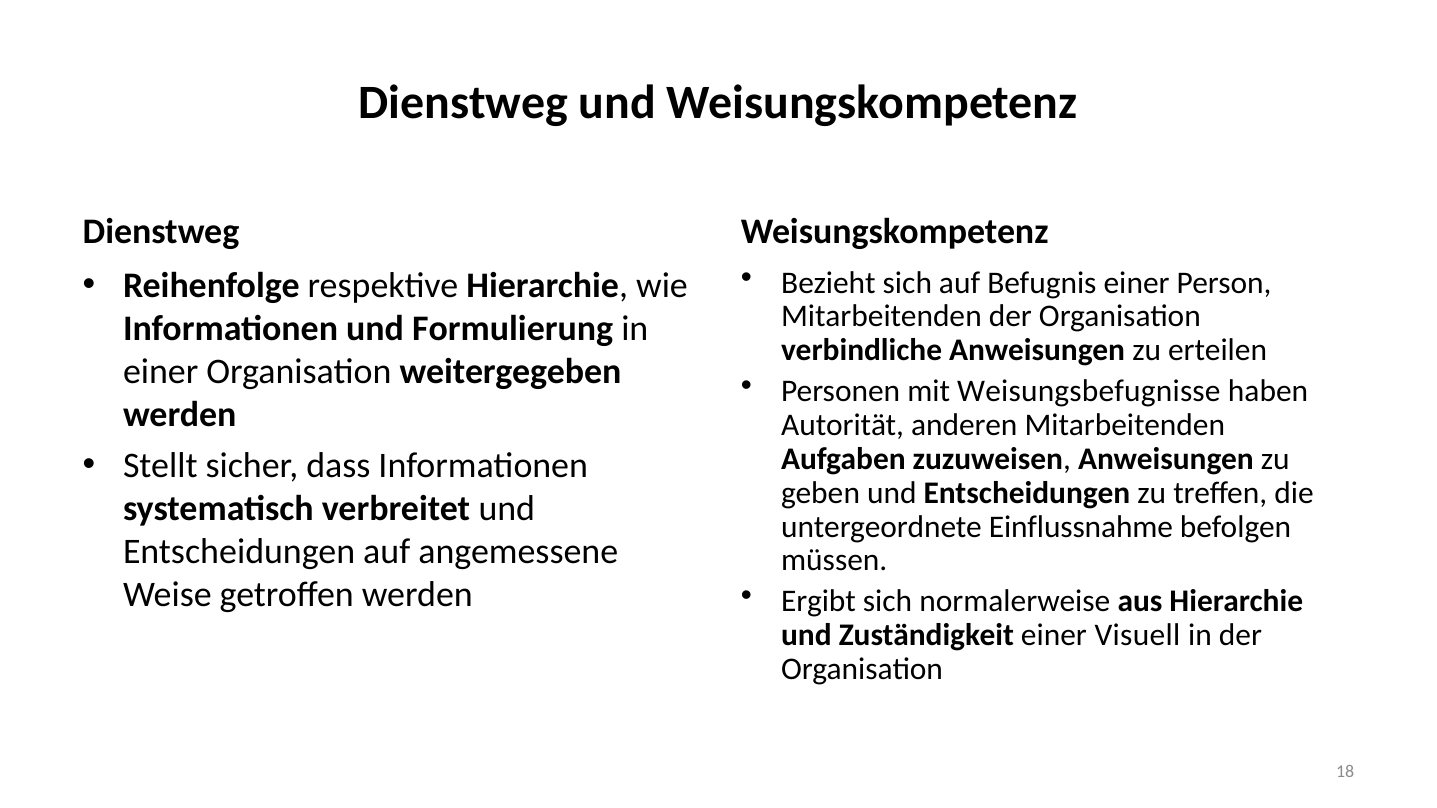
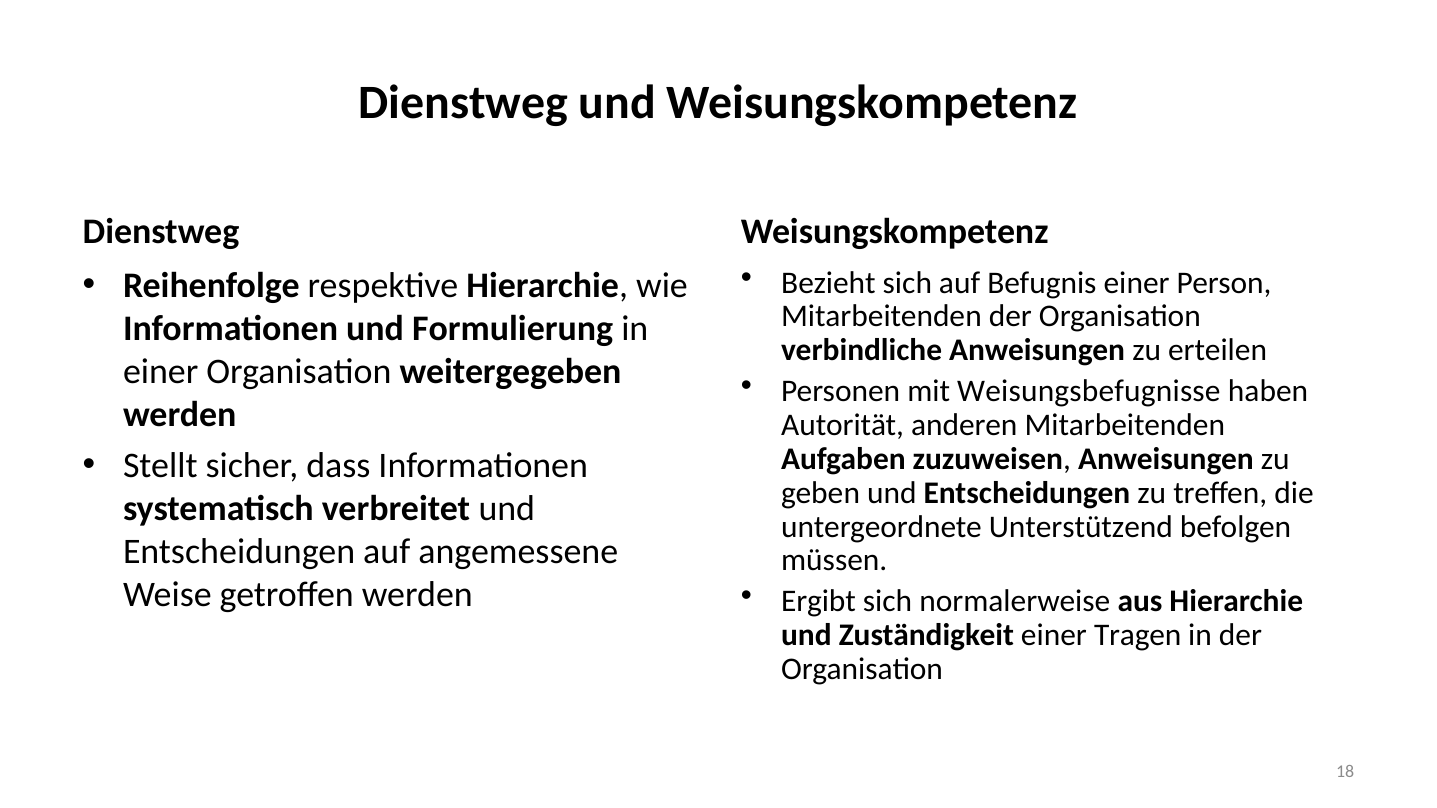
Einflussnahme: Einflussnahme -> Unterstützend
Visuell: Visuell -> Tragen
